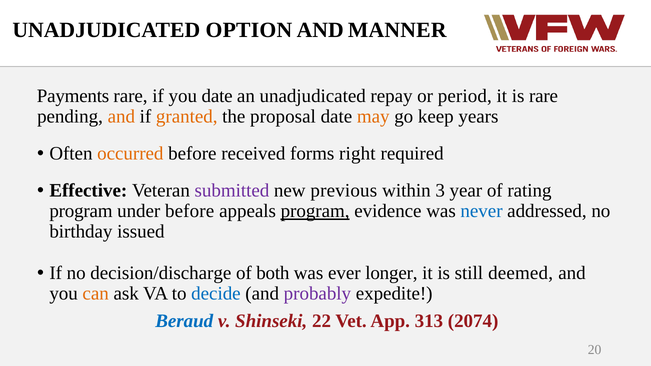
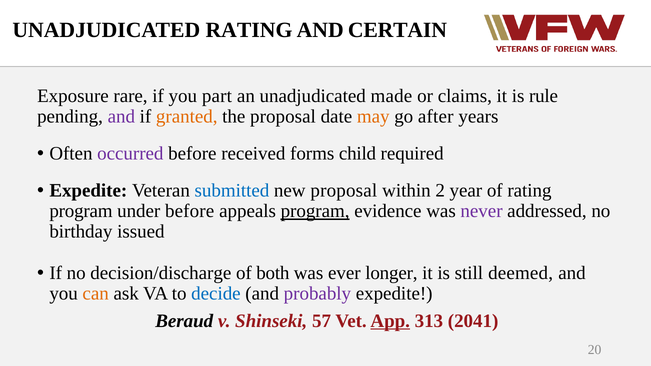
UNADJUDICATED OPTION: OPTION -> RATING
MANNER: MANNER -> CERTAIN
Payments: Payments -> Exposure
you date: date -> part
repay: repay -> made
period: period -> claims
is rare: rare -> rule
and at (121, 117) colour: orange -> purple
keep: keep -> after
occurred colour: orange -> purple
right: right -> child
Effective at (88, 191): Effective -> Expedite
submitted colour: purple -> blue
new previous: previous -> proposal
3: 3 -> 2
never colour: blue -> purple
Beraud colour: blue -> black
22: 22 -> 57
App underline: none -> present
2074: 2074 -> 2041
